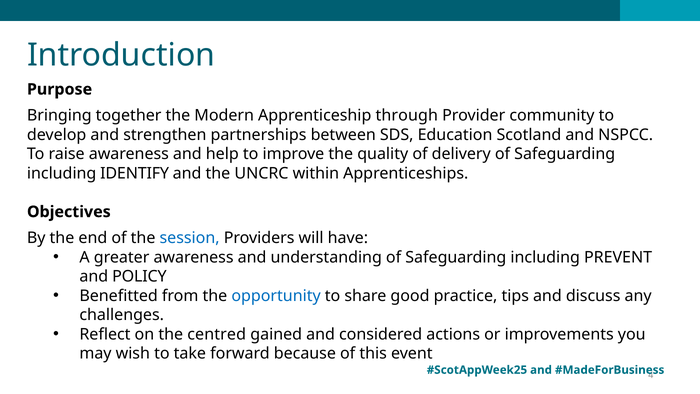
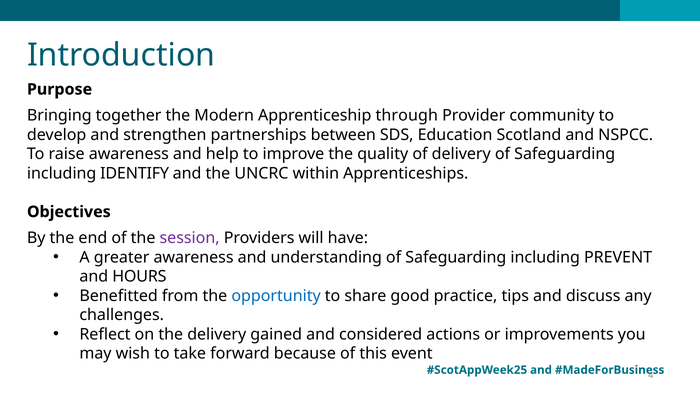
session colour: blue -> purple
POLICY: POLICY -> HOURS
the centred: centred -> delivery
